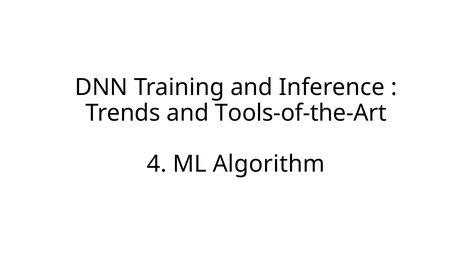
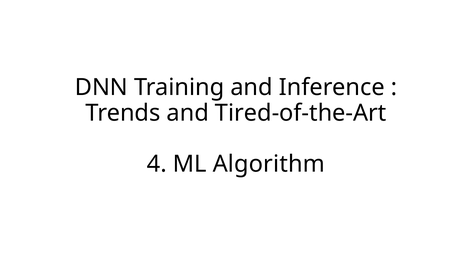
Tools-of-the-Art: Tools-of-the-Art -> Tired-of-the-Art
